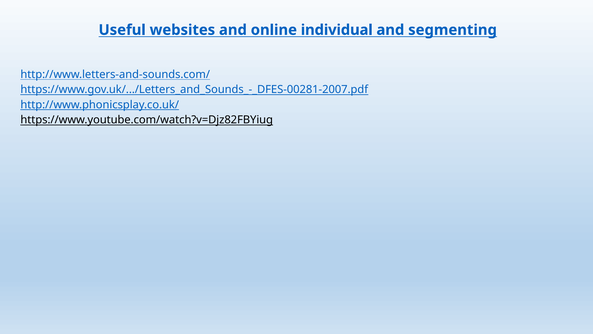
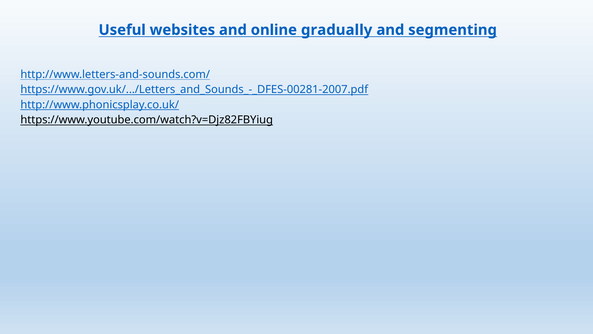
individual: individual -> gradually
